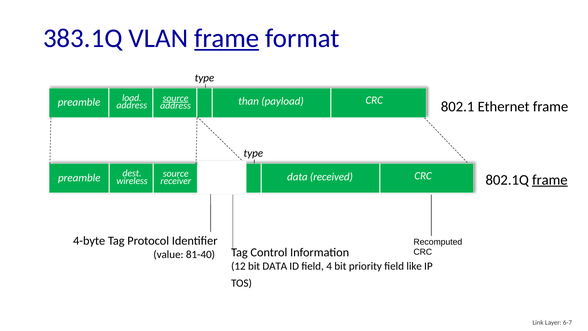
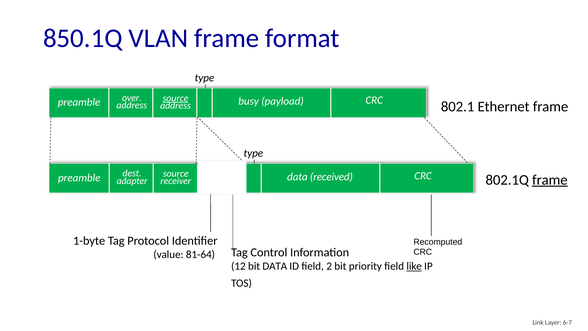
383.1Q: 383.1Q -> 850.1Q
frame at (227, 38) underline: present -> none
load: load -> over
than: than -> busy
wireless: wireless -> adapter
4-byte: 4-byte -> 1-byte
81-40: 81-40 -> 81-64
4: 4 -> 2
like underline: none -> present
